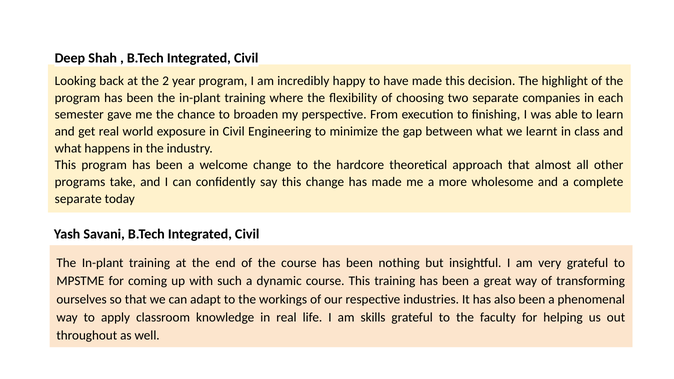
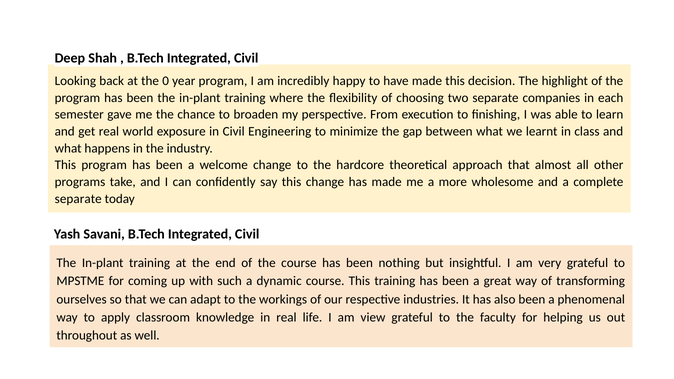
2: 2 -> 0
skills: skills -> view
